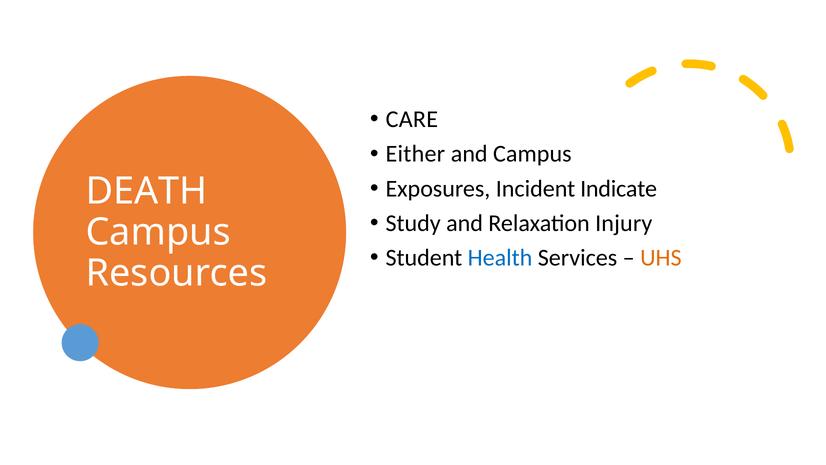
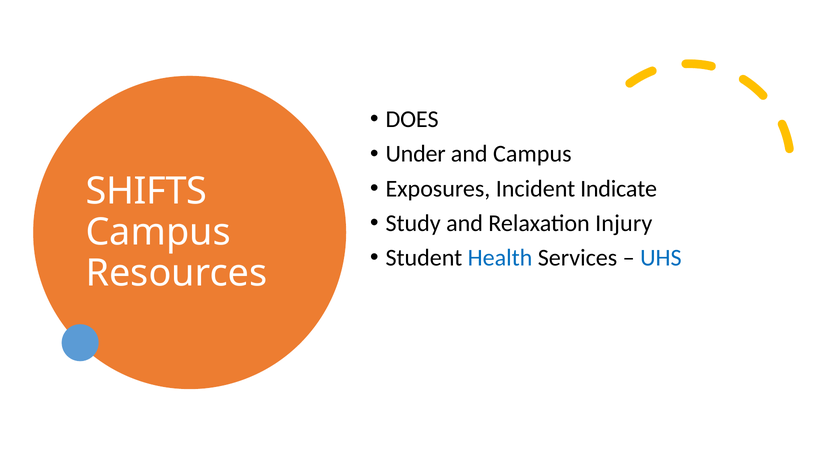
CARE: CARE -> DOES
Either: Either -> Under
DEATH: DEATH -> SHIFTS
UHS colour: orange -> blue
